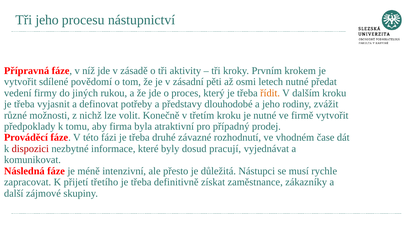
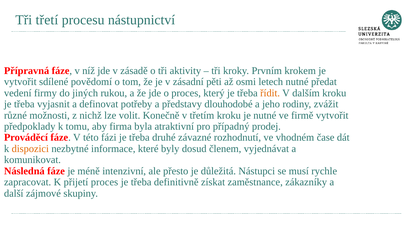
Tři jeho: jeho -> třetí
dispozici colour: red -> orange
pracují: pracují -> členem
přijetí třetího: třetího -> proces
